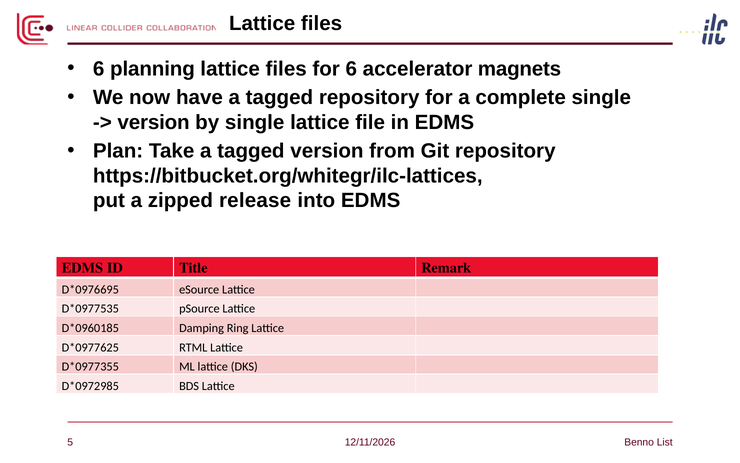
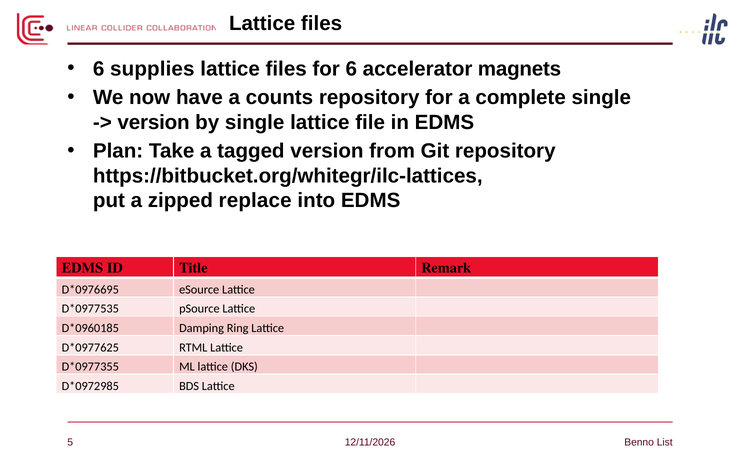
planning: planning -> supplies
have a tagged: tagged -> counts
release: release -> replace
